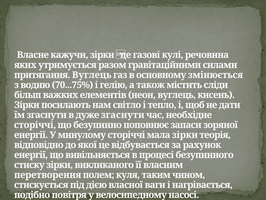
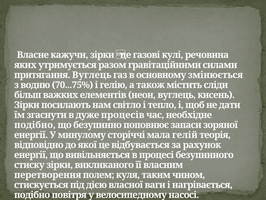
дуже згаснути: згаснути -> процесів
сторіччі at (35, 125): сторіччі -> подібно
мала зірки: зірки -> гелій
